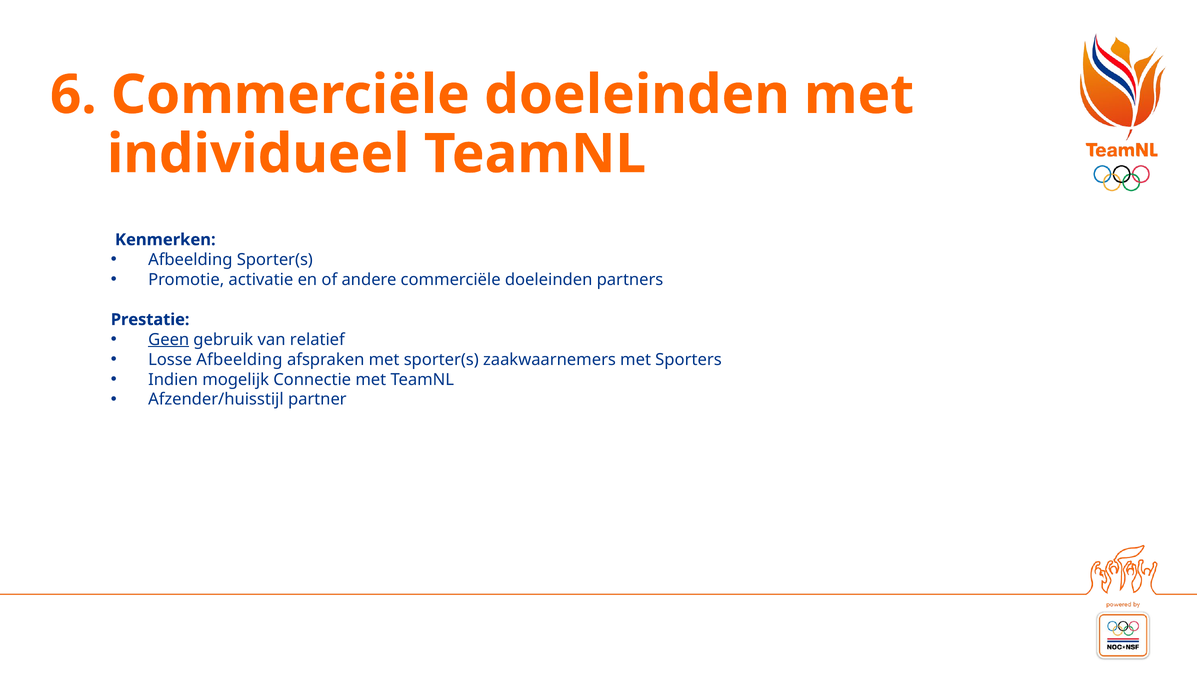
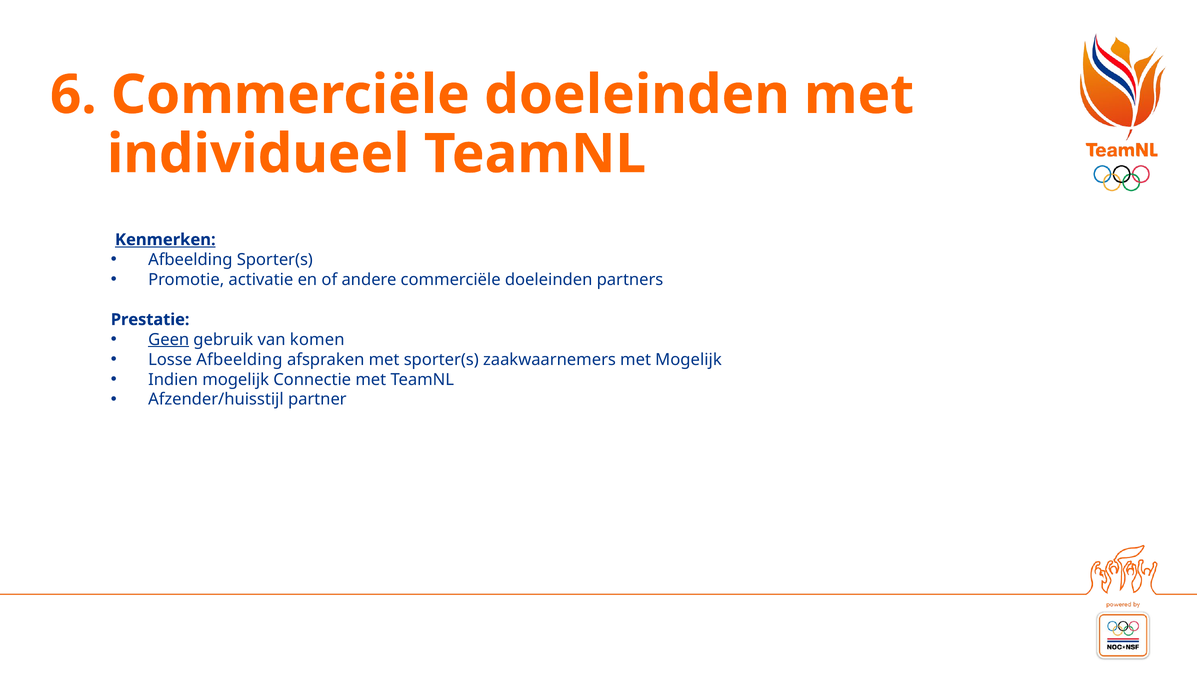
Kenmerken underline: none -> present
relatief: relatief -> komen
met Sporters: Sporters -> Mogelijk
